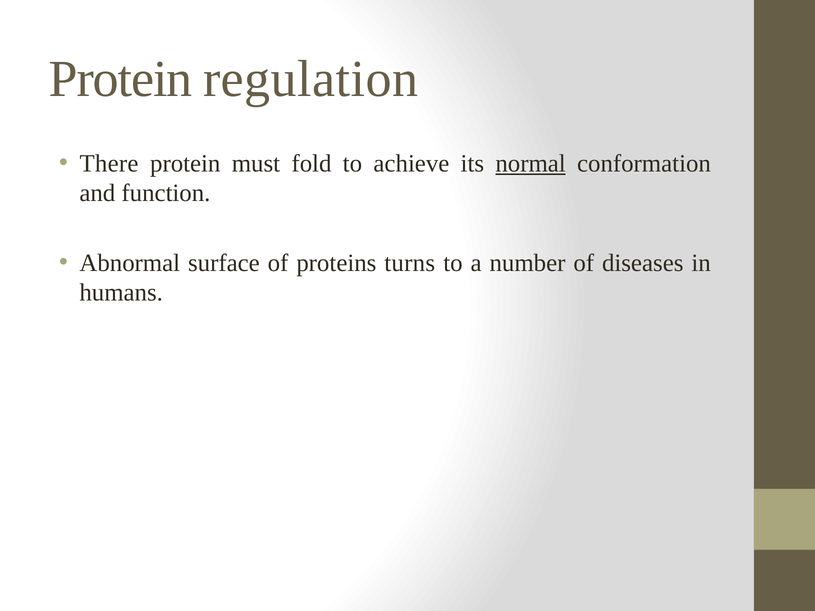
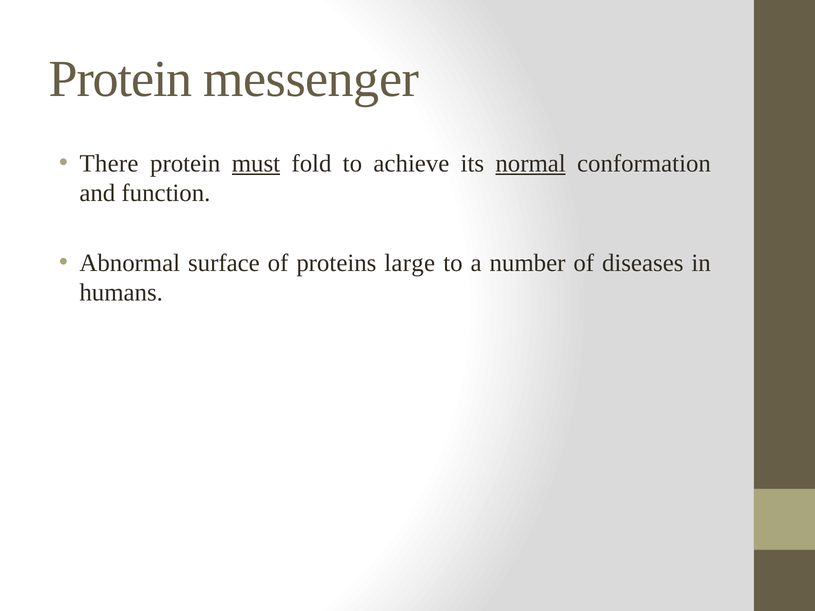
regulation: regulation -> messenger
must underline: none -> present
turns: turns -> large
